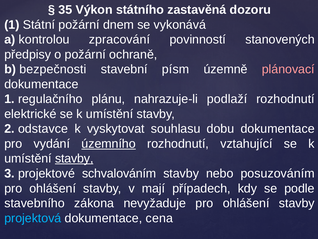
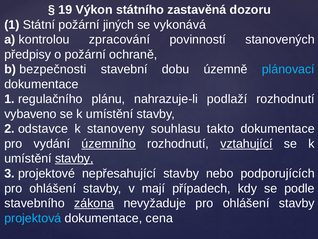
35: 35 -> 19
dnem: dnem -> jiných
písm: písm -> dobu
plánovací colour: pink -> light blue
elektrické: elektrické -> vybaveno
vyskytovat: vyskytovat -> stanoveny
dobu: dobu -> takto
vztahující underline: none -> present
schvalováním: schvalováním -> nepřesahující
posuzováním: posuzováním -> podporujících
zákona underline: none -> present
